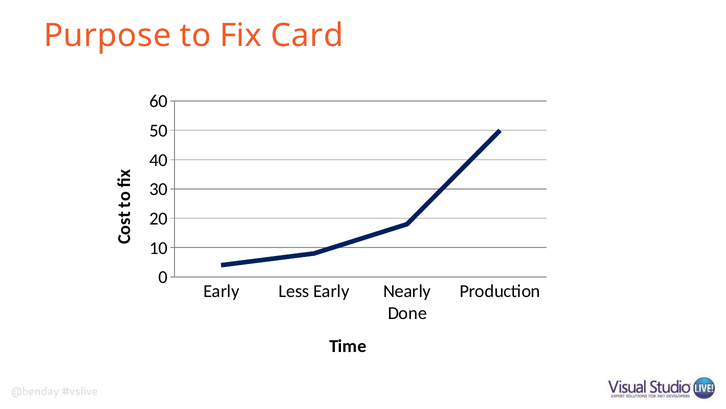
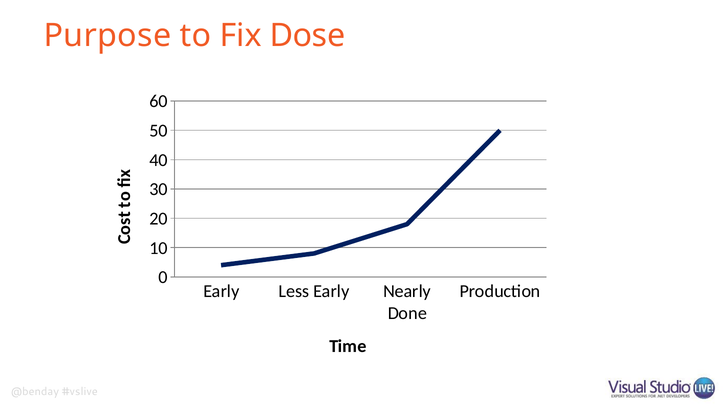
Card: Card -> Dose
